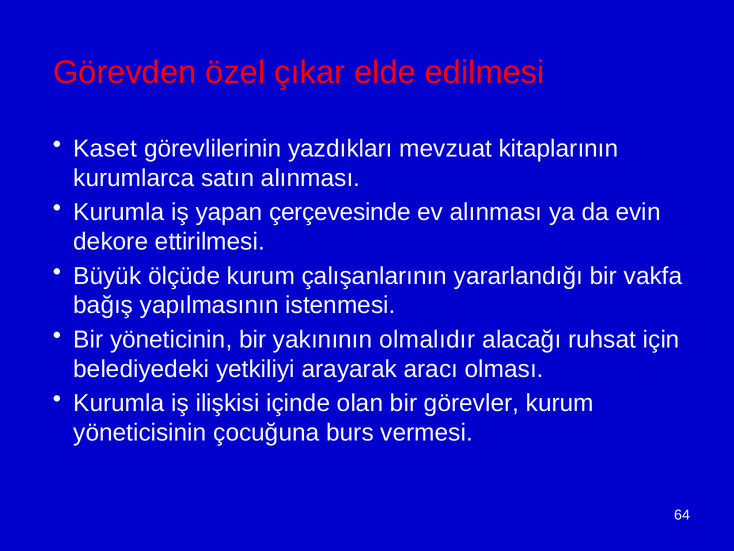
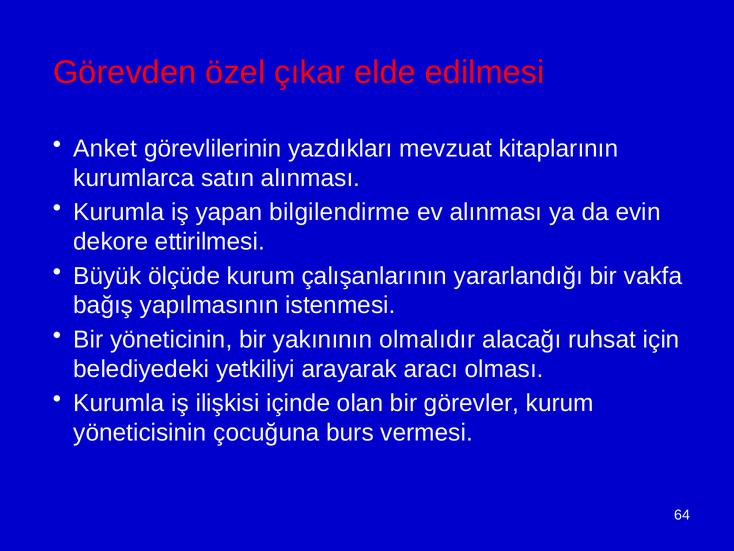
Kaset: Kaset -> Anket
çerçevesinde: çerçevesinde -> bilgilendirme
